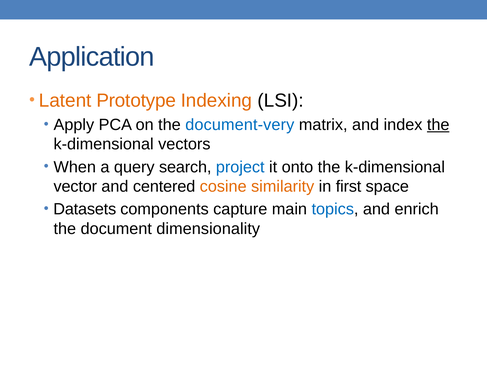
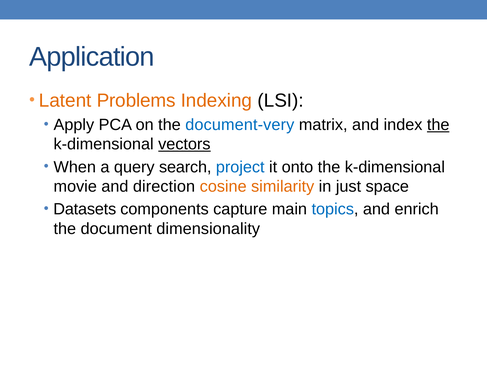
Prototype: Prototype -> Problems
vectors underline: none -> present
vector: vector -> movie
centered: centered -> direction
first: first -> just
